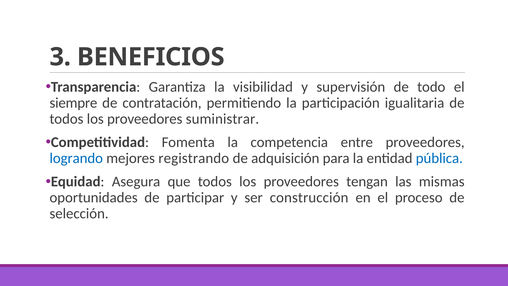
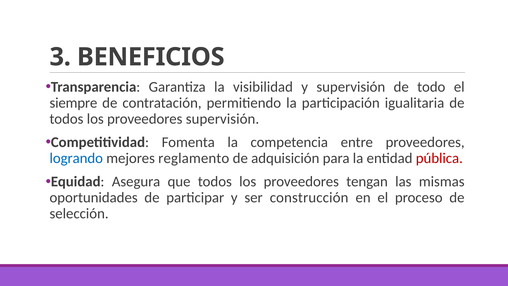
proveedores suministrar: suministrar -> supervisión
registrando: registrando -> reglamento
pública colour: blue -> red
